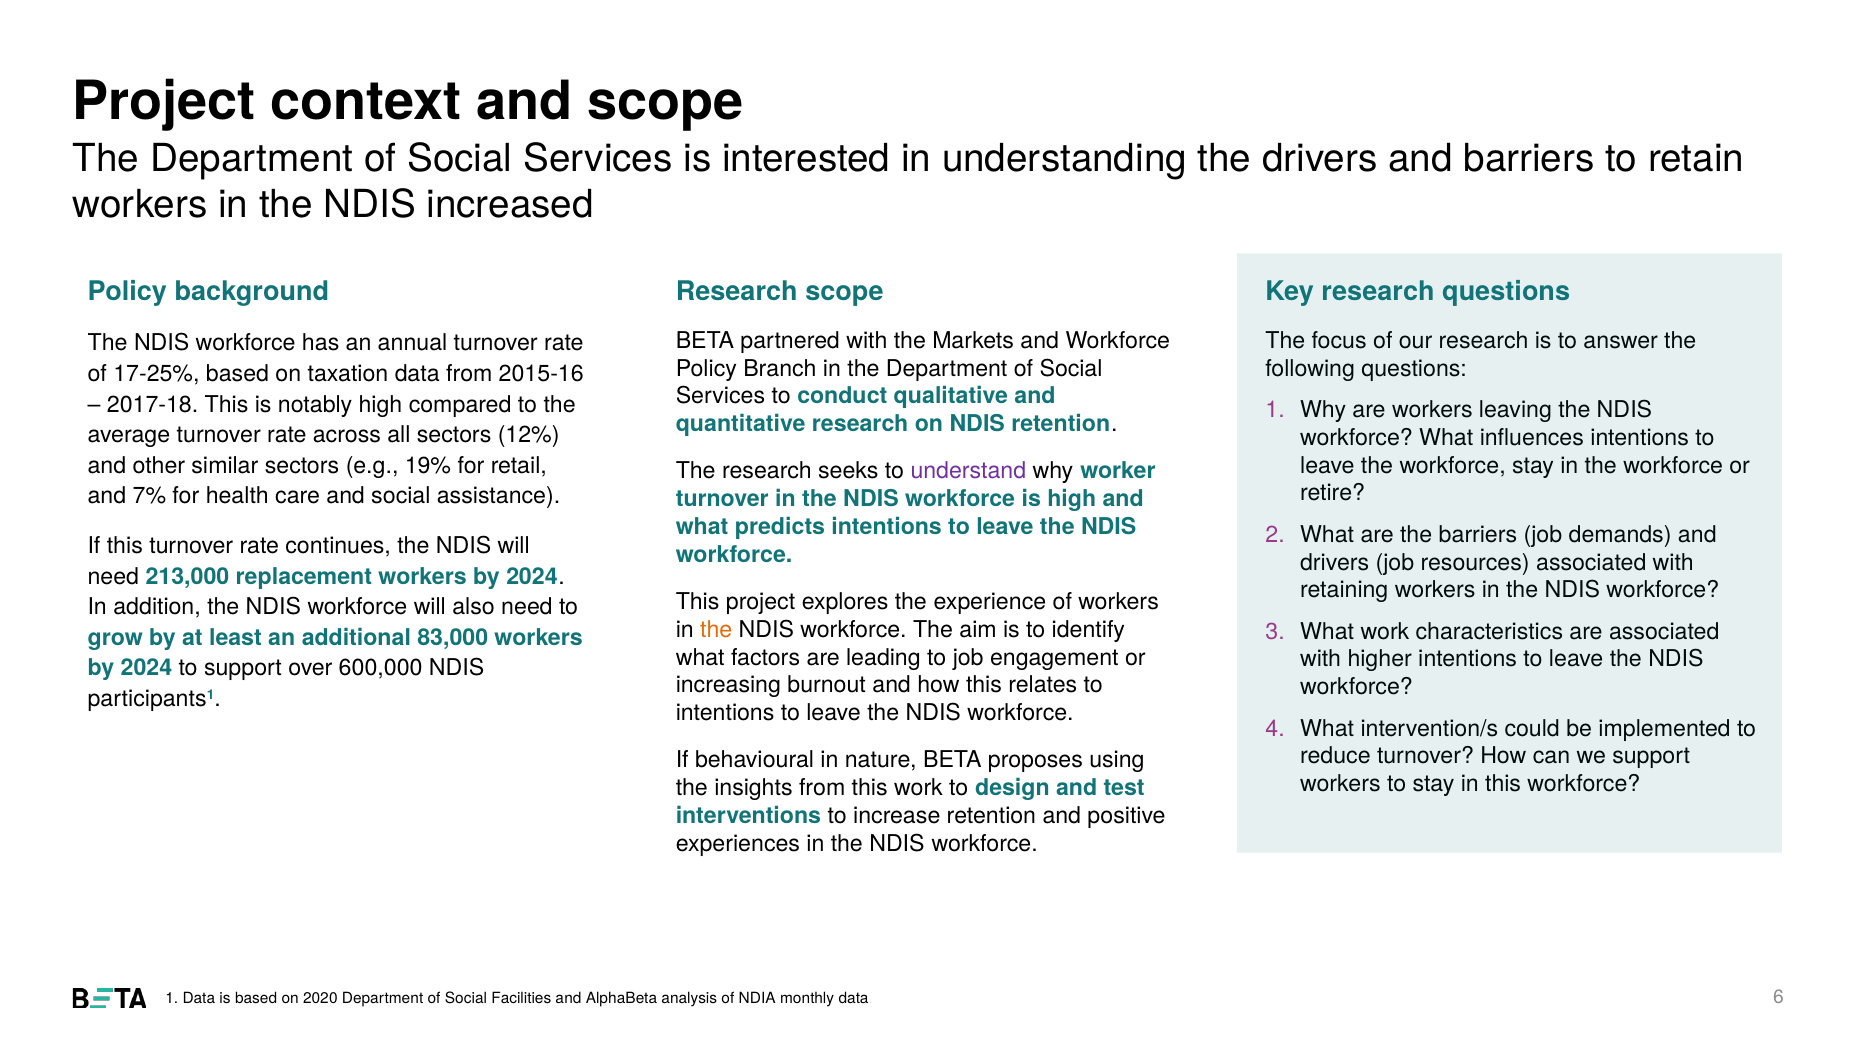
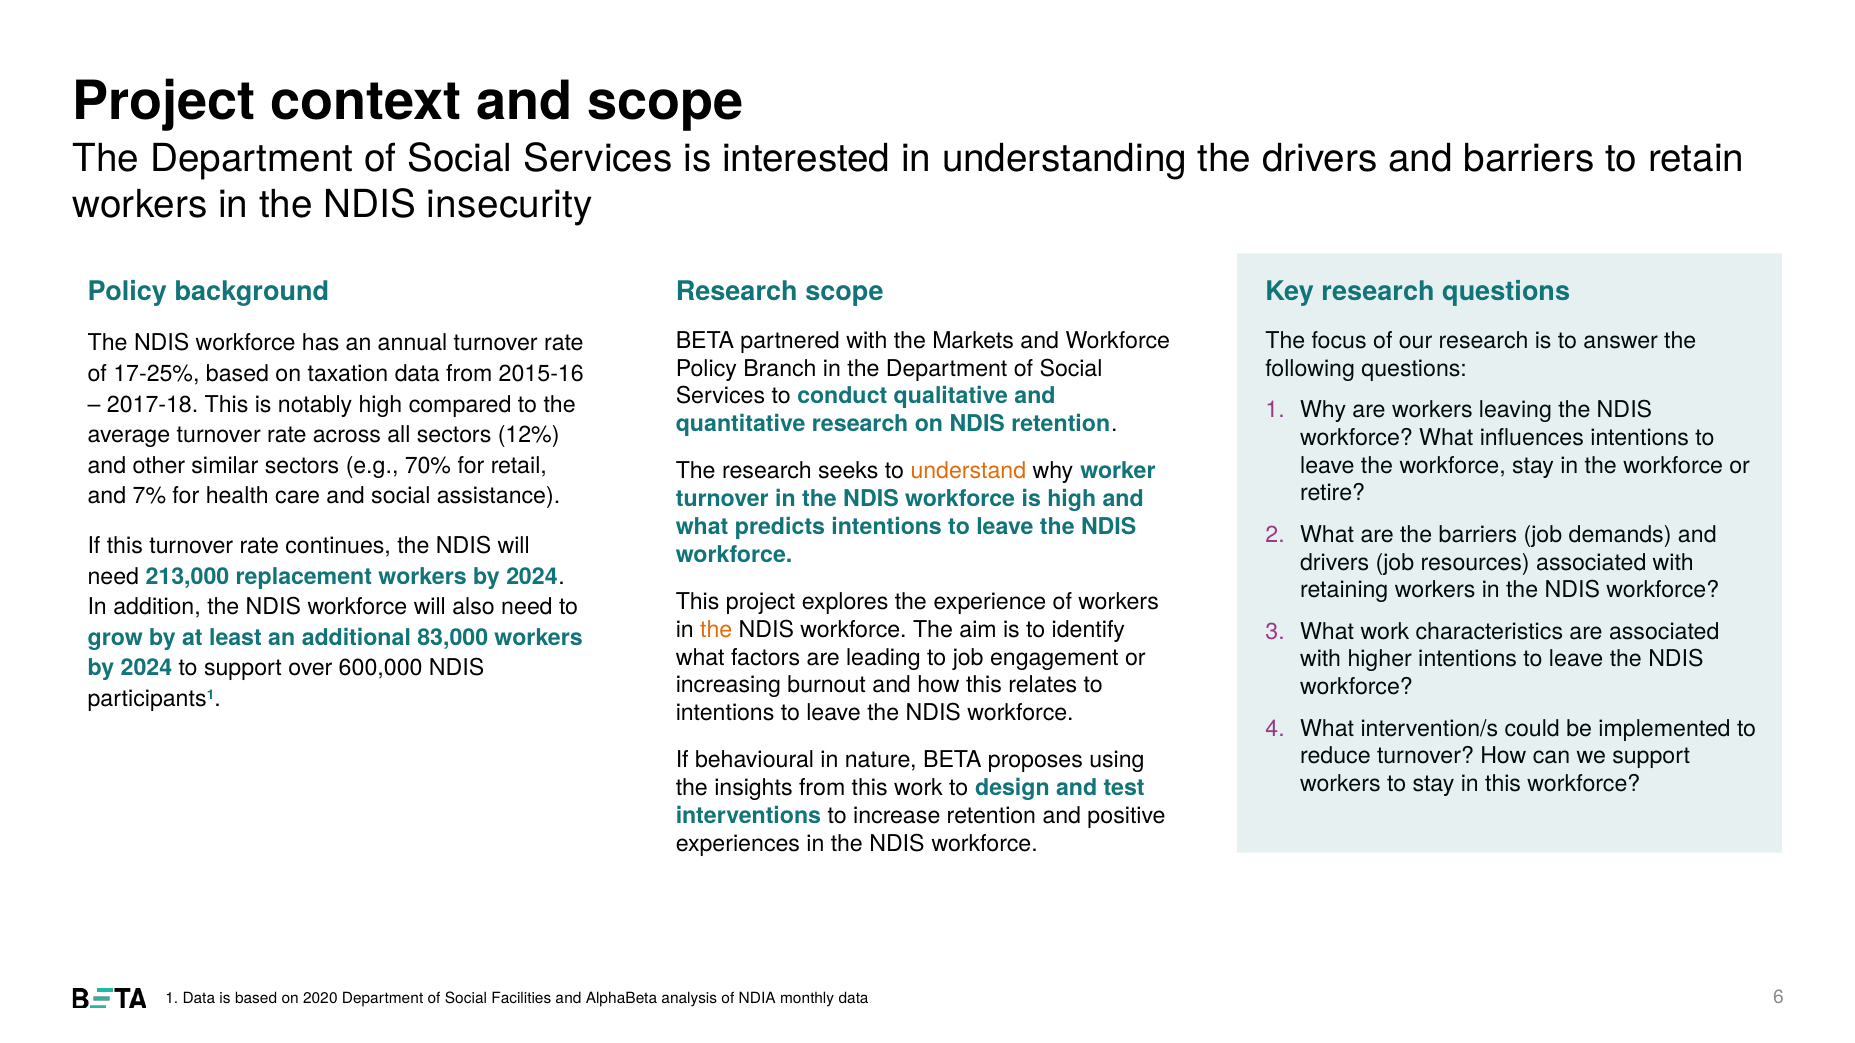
increased: increased -> insecurity
19%: 19% -> 70%
understand colour: purple -> orange
